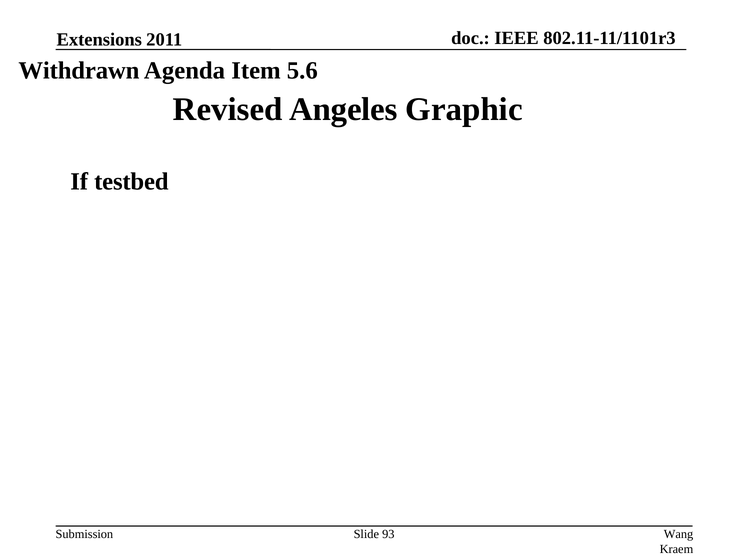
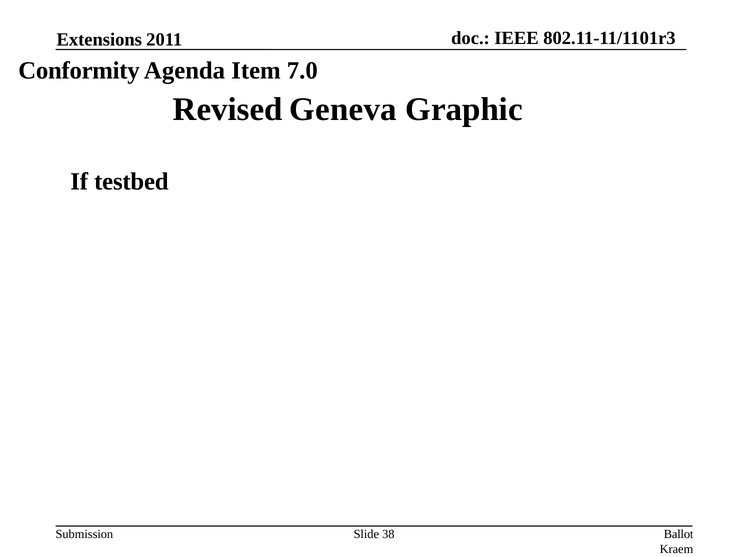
Withdrawn: Withdrawn -> Conformity
5.6: 5.6 -> 7.0
Angeles: Angeles -> Geneva
93: 93 -> 38
Wang: Wang -> Ballot
